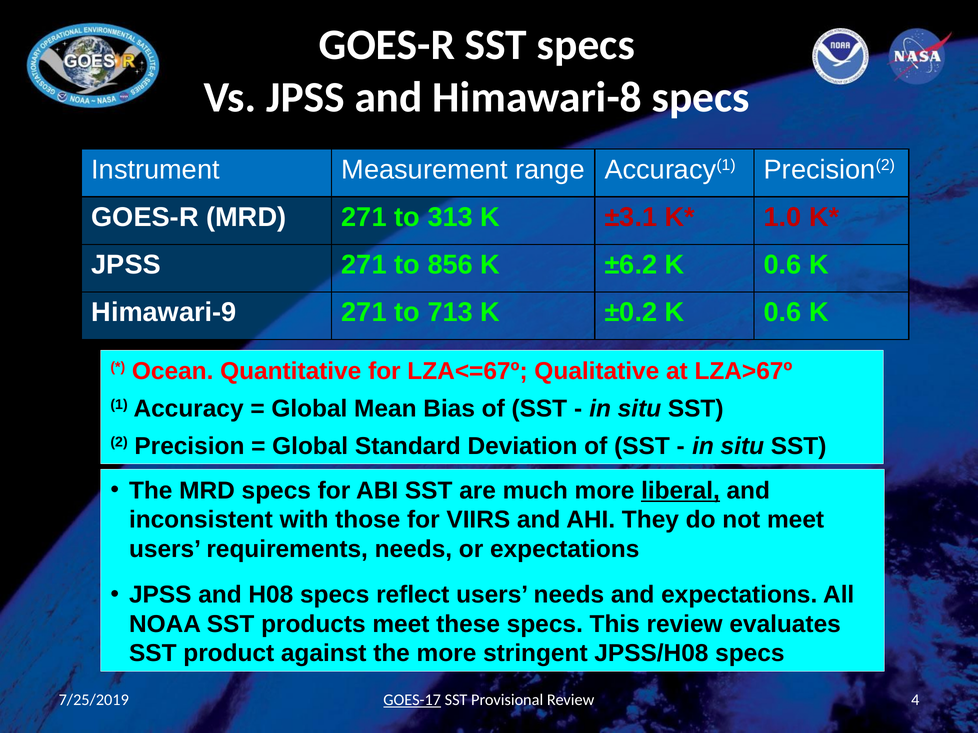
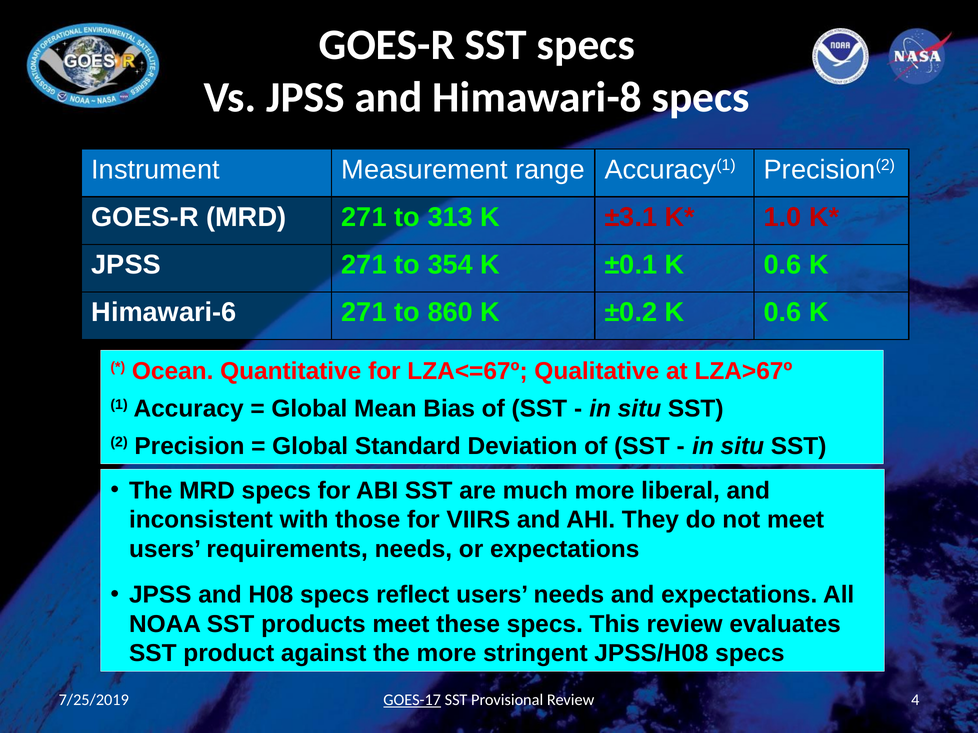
856: 856 -> 354
±6.2: ±6.2 -> ±0.1
Himawari-9: Himawari-9 -> Himawari-6
713: 713 -> 860
liberal underline: present -> none
